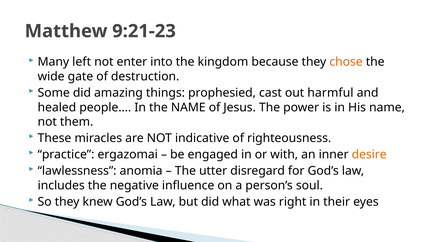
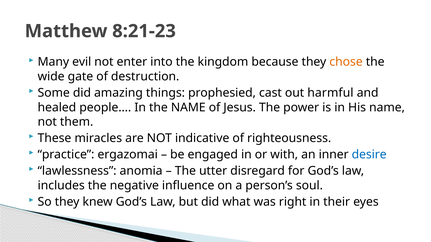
9:21-23: 9:21-23 -> 8:21-23
left: left -> evil
desire colour: orange -> blue
